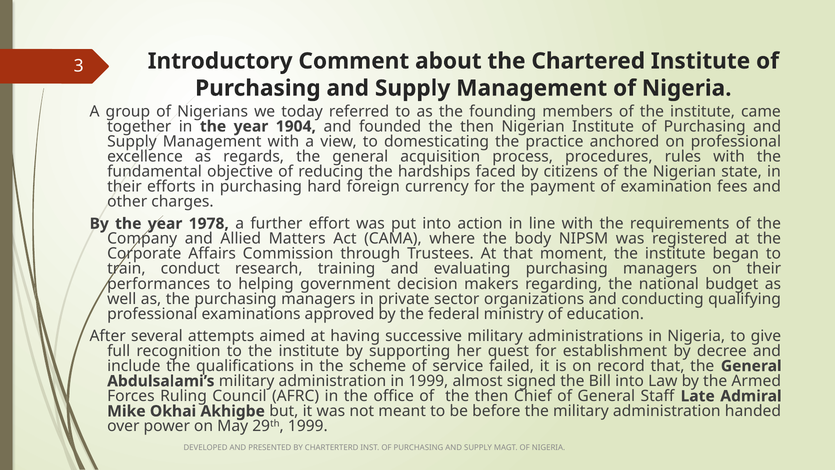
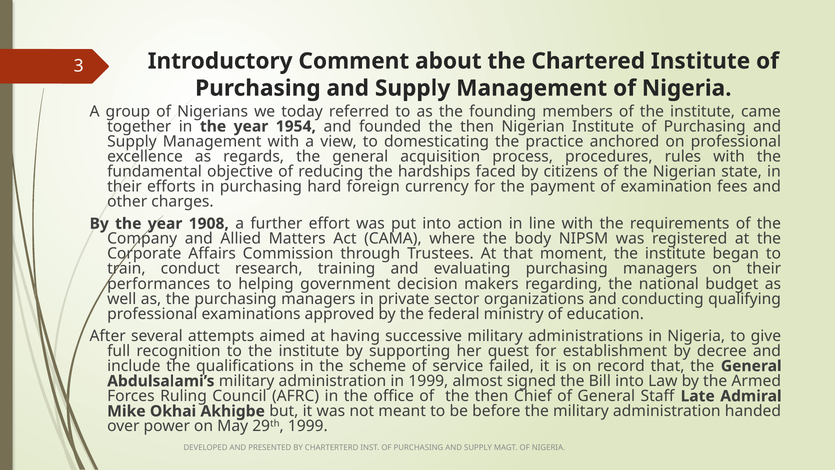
1904: 1904 -> 1954
1978: 1978 -> 1908
